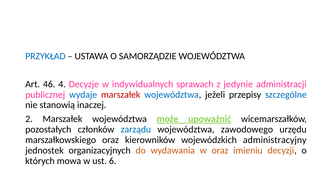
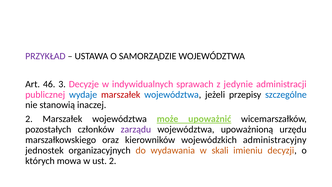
PRZYKŁAD colour: blue -> purple
4: 4 -> 3
zarządu colour: blue -> purple
zawodowego: zawodowego -> upoważnioną
w oraz: oraz -> skali
ust 6: 6 -> 2
